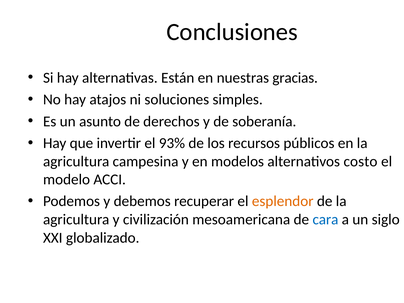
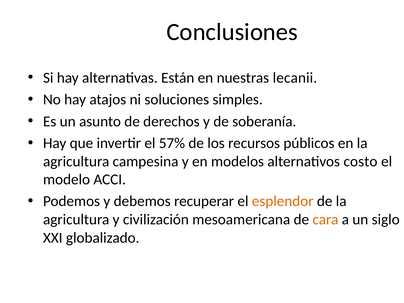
gracias: gracias -> lecanii
93%: 93% -> 57%
cara colour: blue -> orange
